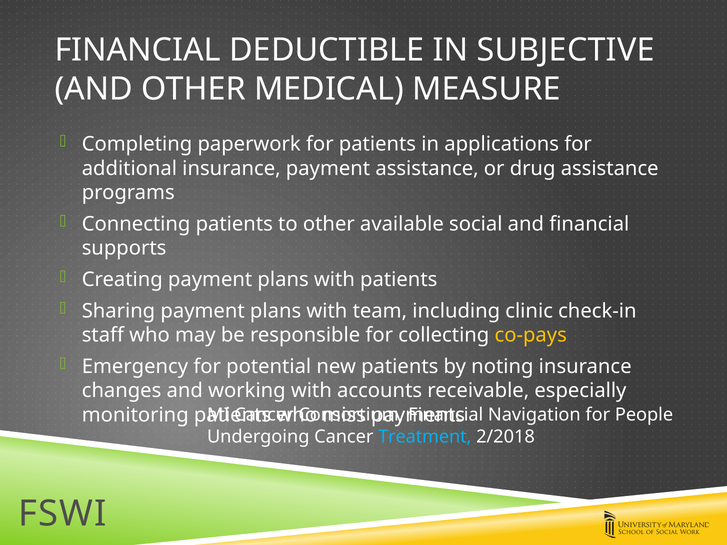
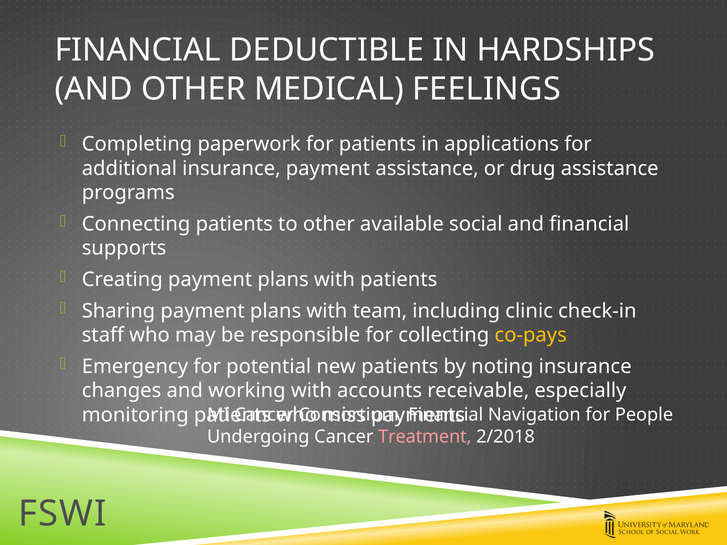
SUBJECTIVE: SUBJECTIVE -> HARDSHIPS
MEASURE: MEASURE -> FEELINGS
Treatment colour: light blue -> pink
